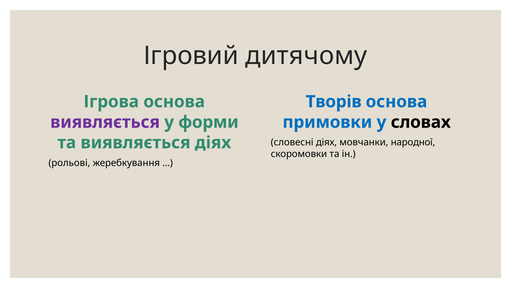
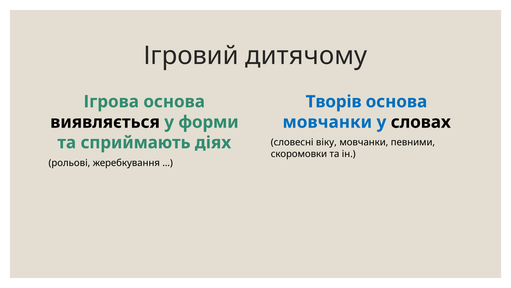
виявляється at (105, 122) colour: purple -> black
примовки at (327, 122): примовки -> мовчанки
словесні діях: діях -> віку
народної: народної -> певними
та виявляється: виявляється -> сприймають
